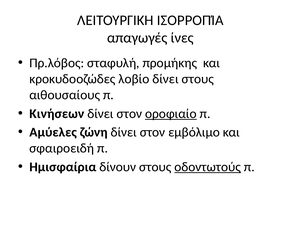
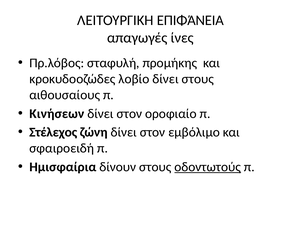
ΙΣΟΡΡΟΠΊΑ: ΙΣΟΡΡΟΠΊΑ -> ΕΠΙΦΆΝΕΙΑ
οροφιαίο underline: present -> none
Αμύελες: Αμύελες -> Στέλεχος
